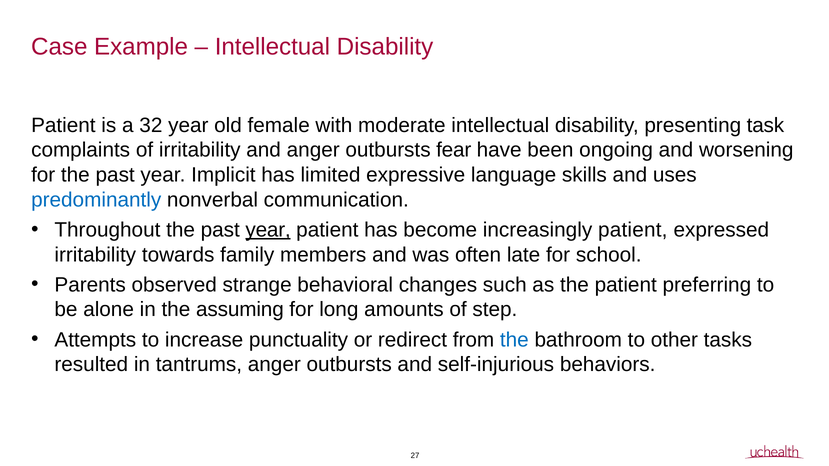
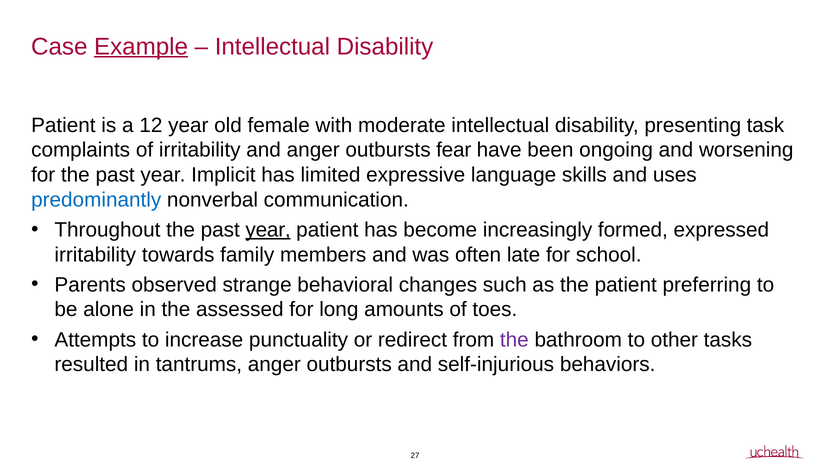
Example underline: none -> present
32: 32 -> 12
increasingly patient: patient -> formed
assuming: assuming -> assessed
step: step -> toes
the at (514, 340) colour: blue -> purple
